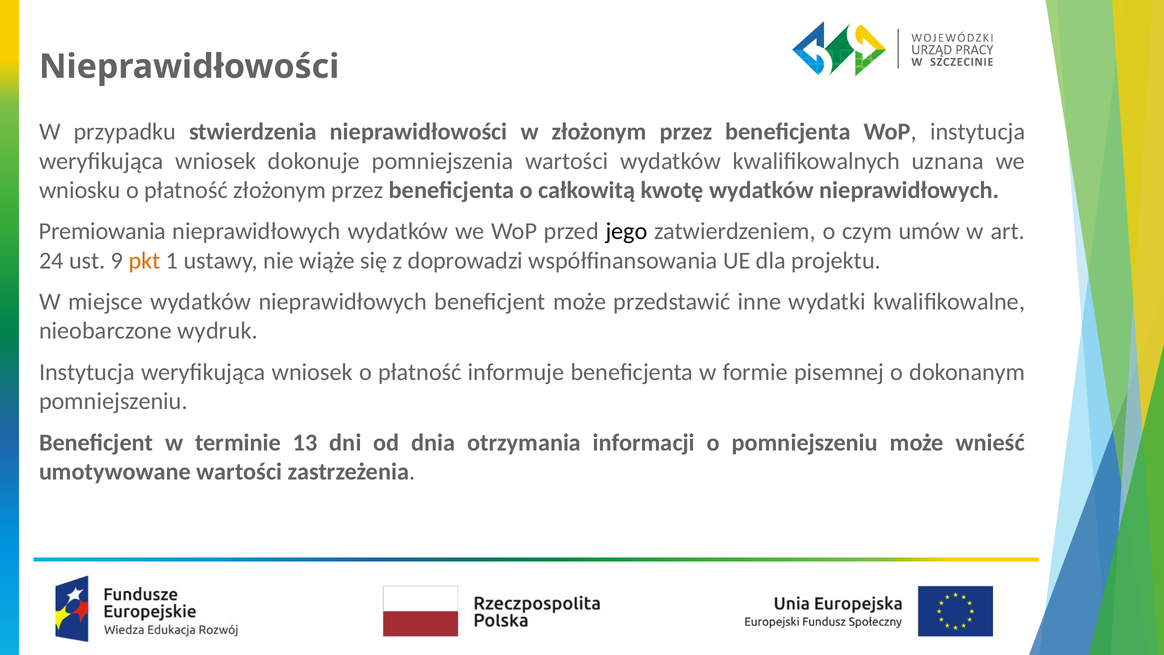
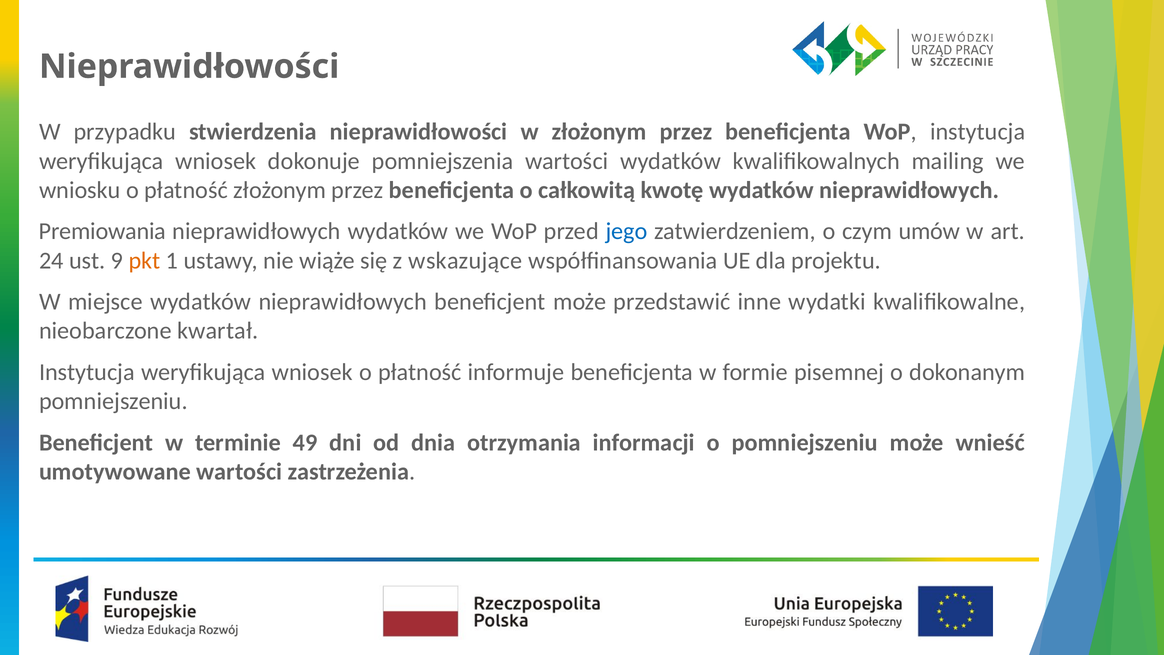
uznana: uznana -> mailing
jego colour: black -> blue
doprowadzi: doprowadzi -> wskazujące
wydruk: wydruk -> kwartał
13: 13 -> 49
